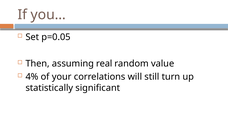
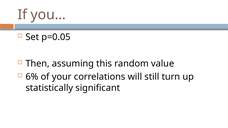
real: real -> this
4%: 4% -> 6%
